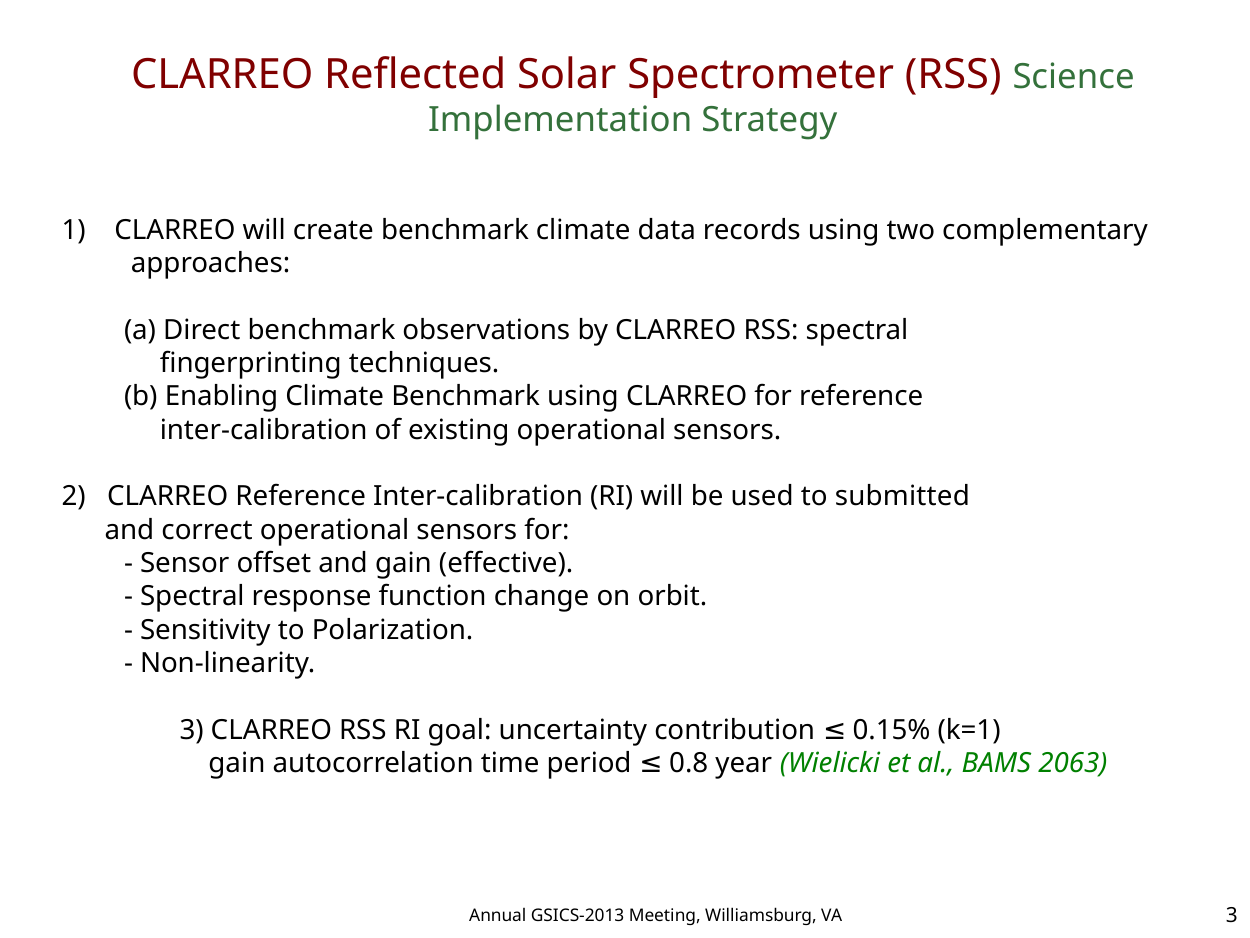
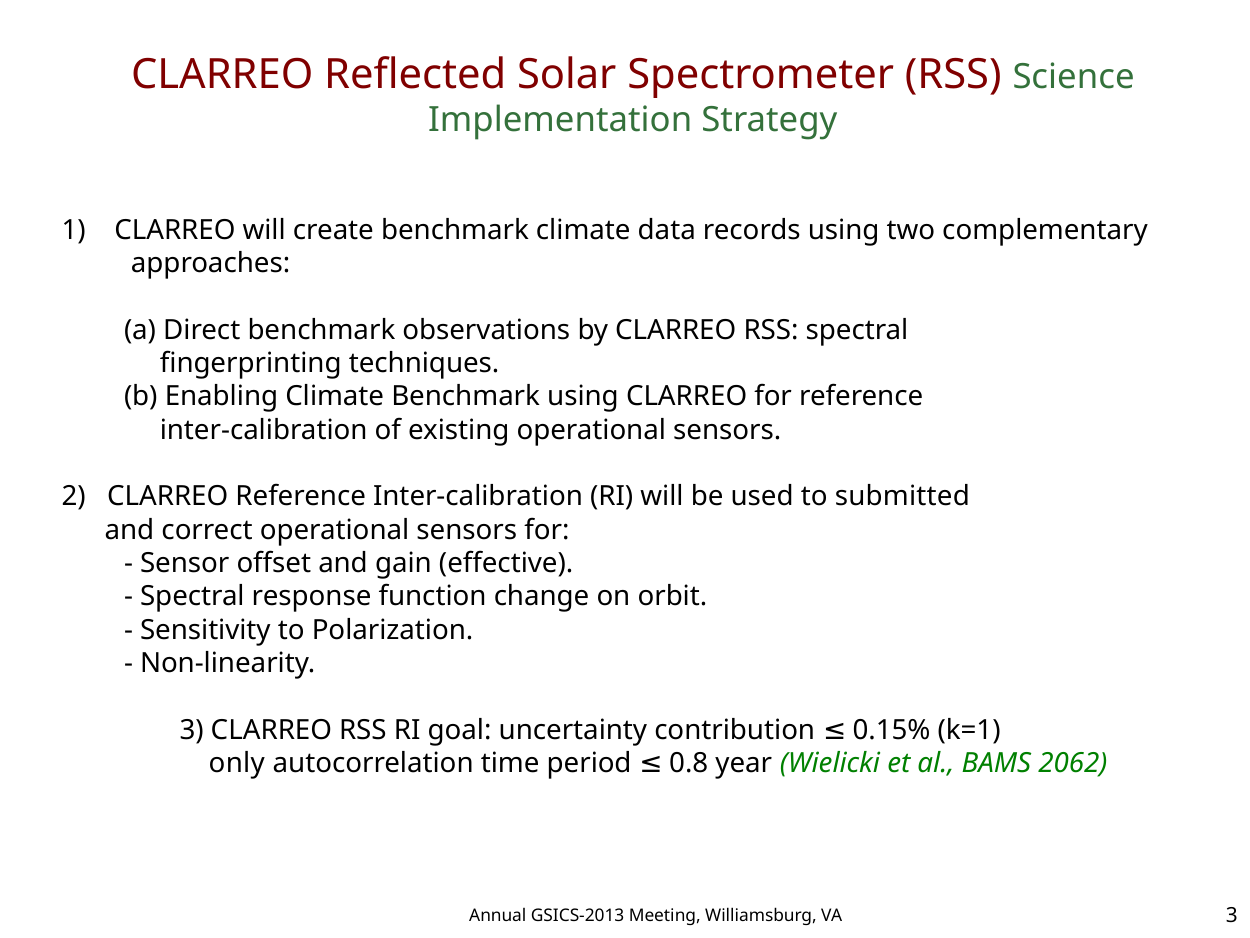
2063: 2063 -> 2062
gain at (237, 763): gain -> only
